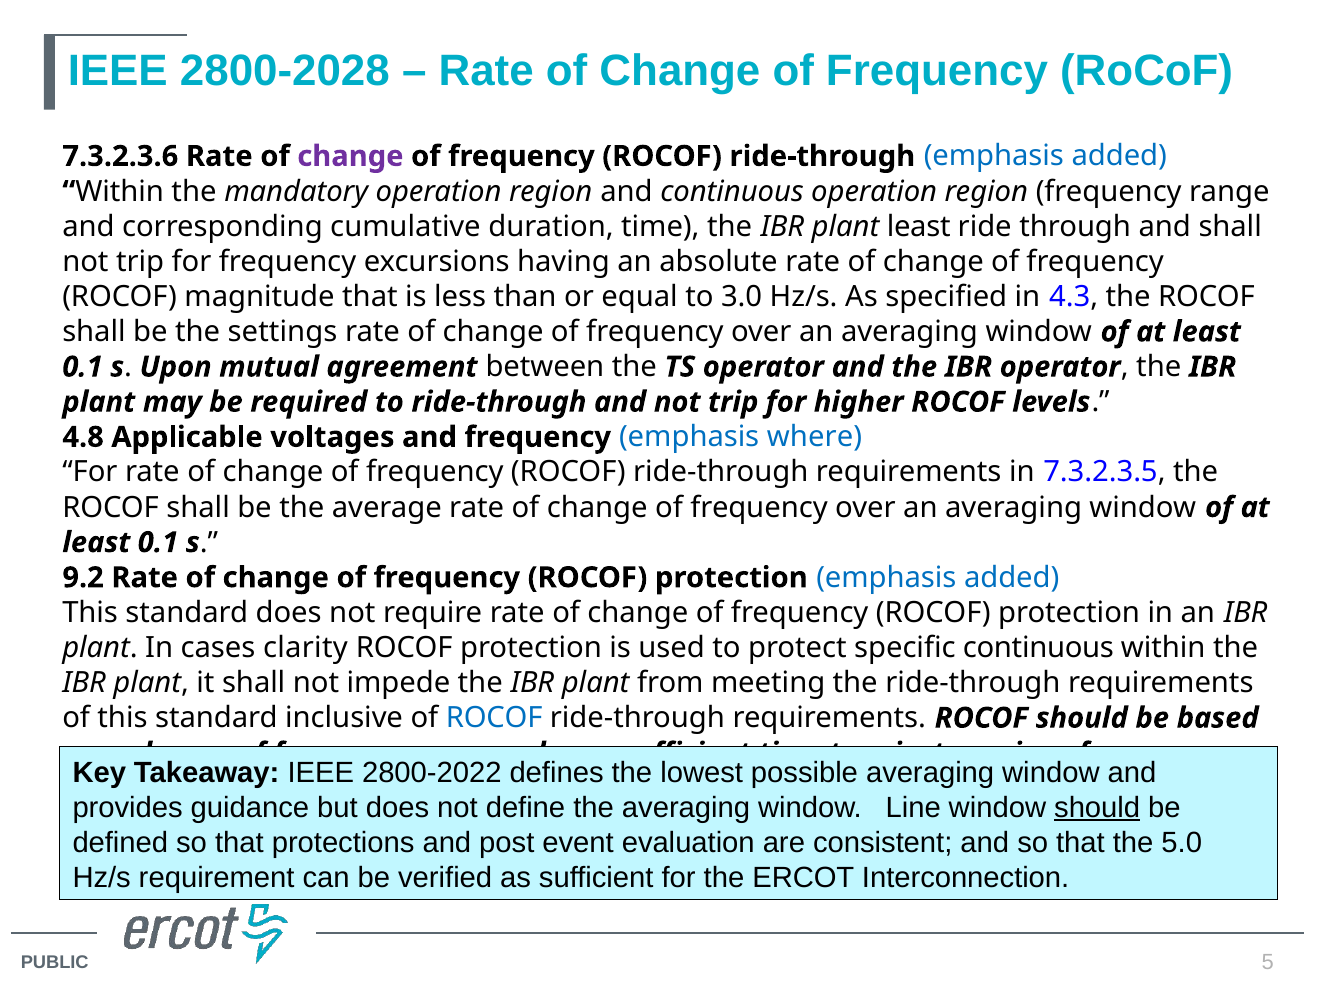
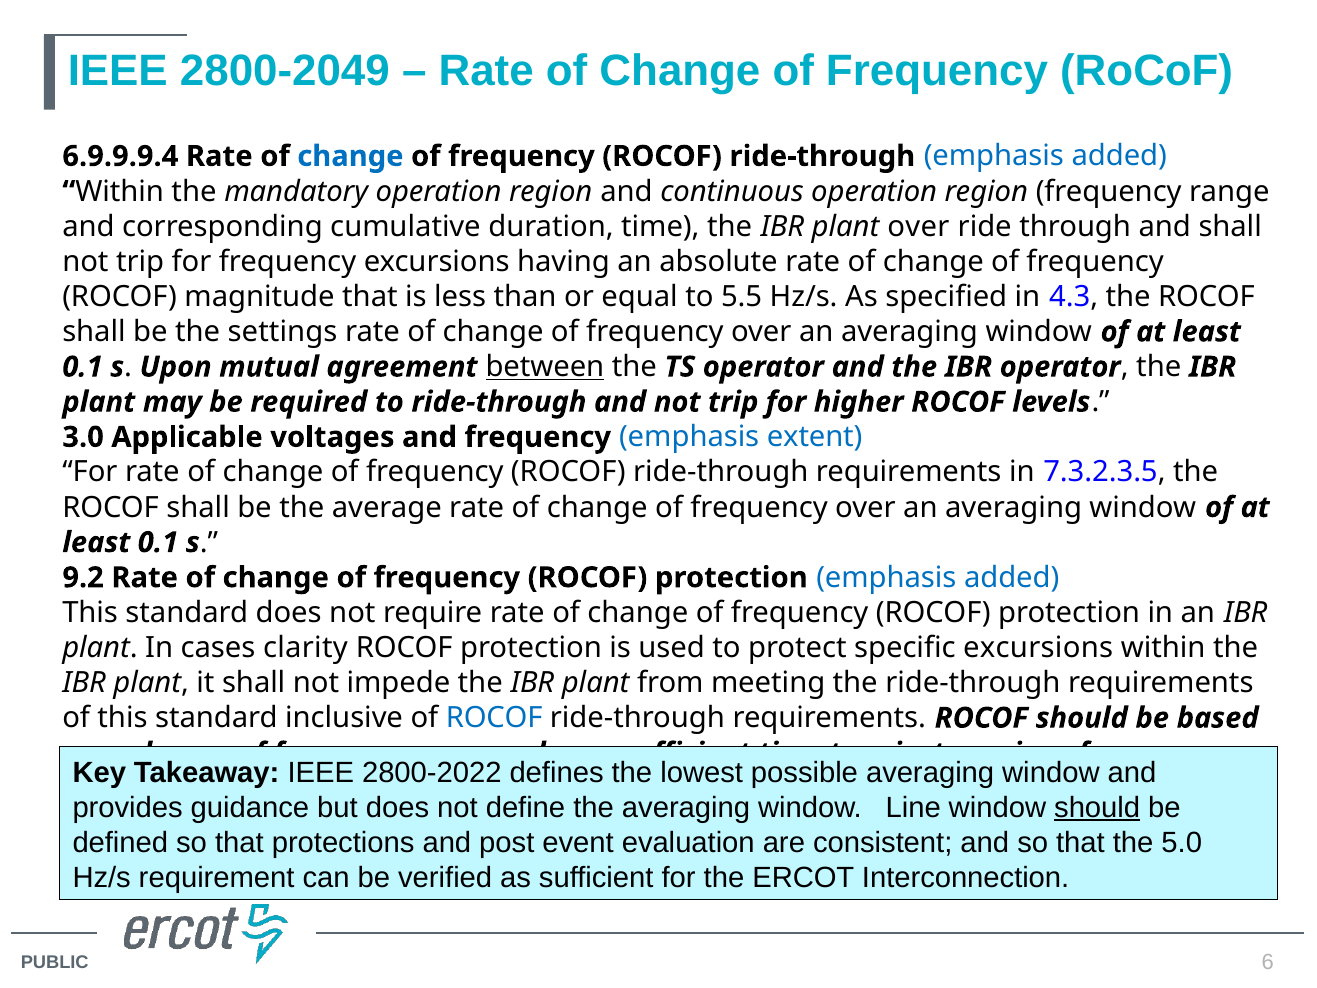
2800-2028: 2800-2028 -> 2800-2049
7.3.2.3.6: 7.3.2.3.6 -> 6.9.9.9.4
change at (350, 156) colour: purple -> blue
plant least: least -> over
3.0: 3.0 -> 5.5
between underline: none -> present
4.8: 4.8 -> 3.0
where: where -> extent
specific continuous: continuous -> excursions
5: 5 -> 6
